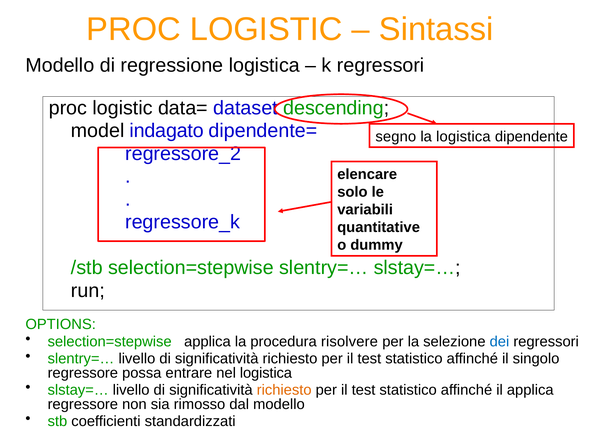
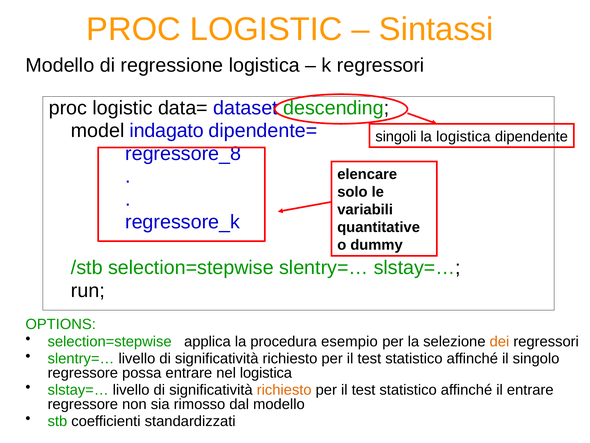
segno: segno -> singoli
regressore_2: regressore_2 -> regressore_8
risolvere: risolvere -> esempio
dei colour: blue -> orange
il applica: applica -> entrare
